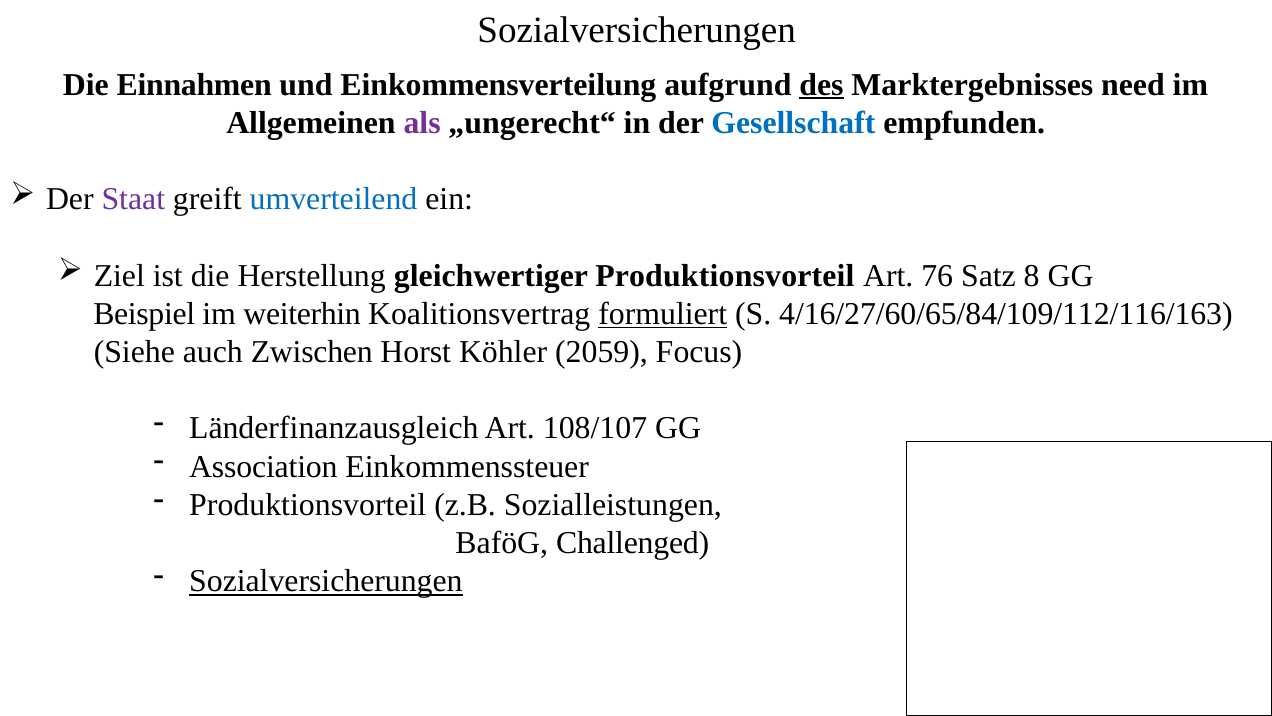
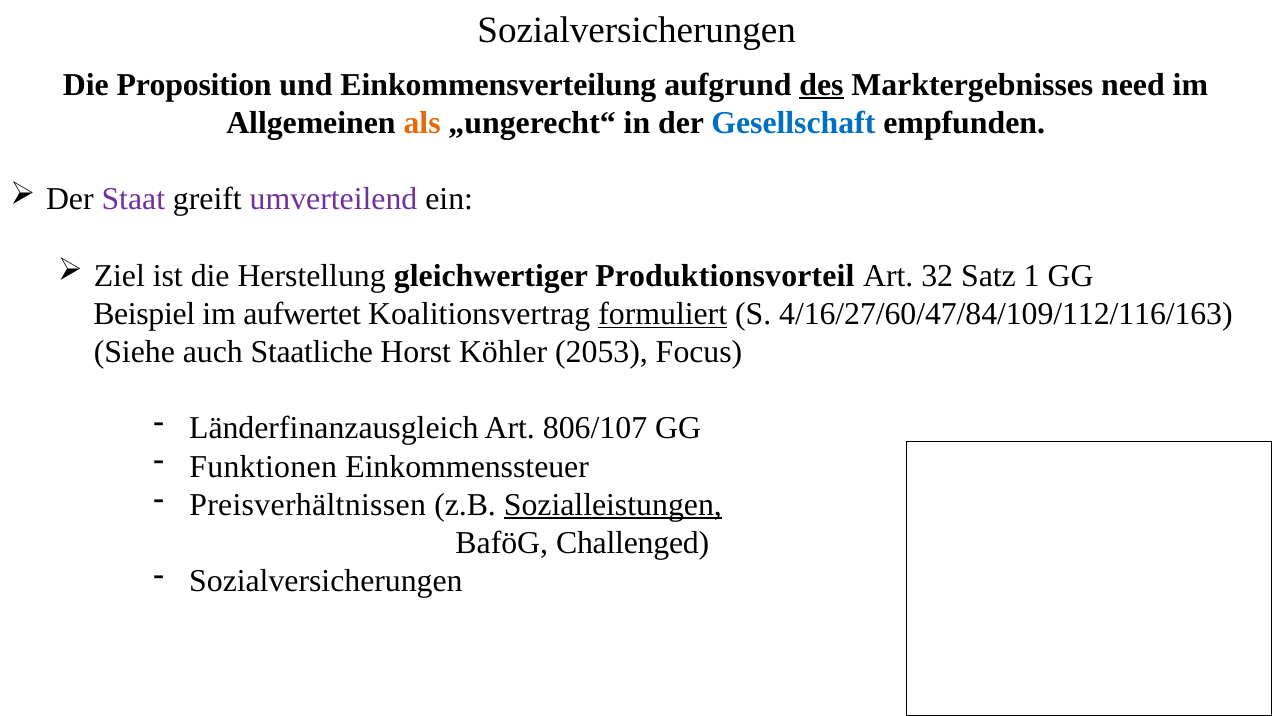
Einnahmen: Einnahmen -> Proposition
als colour: purple -> orange
umverteilend colour: blue -> purple
76: 76 -> 32
8: 8 -> 1
weiterhin: weiterhin -> aufwertet
4/16/27/60/65/84/109/112/116/163: 4/16/27/60/65/84/109/112/116/163 -> 4/16/27/60/47/84/109/112/116/163
Zwischen: Zwischen -> Staatliche
2059: 2059 -> 2053
108/107: 108/107 -> 806/107
Association: Association -> Funktionen
Produktionsvorteil at (308, 504): Produktionsvorteil -> Preisverhältnissen
Sozialleistungen underline: none -> present
Sozialversicherungen at (326, 581) underline: present -> none
